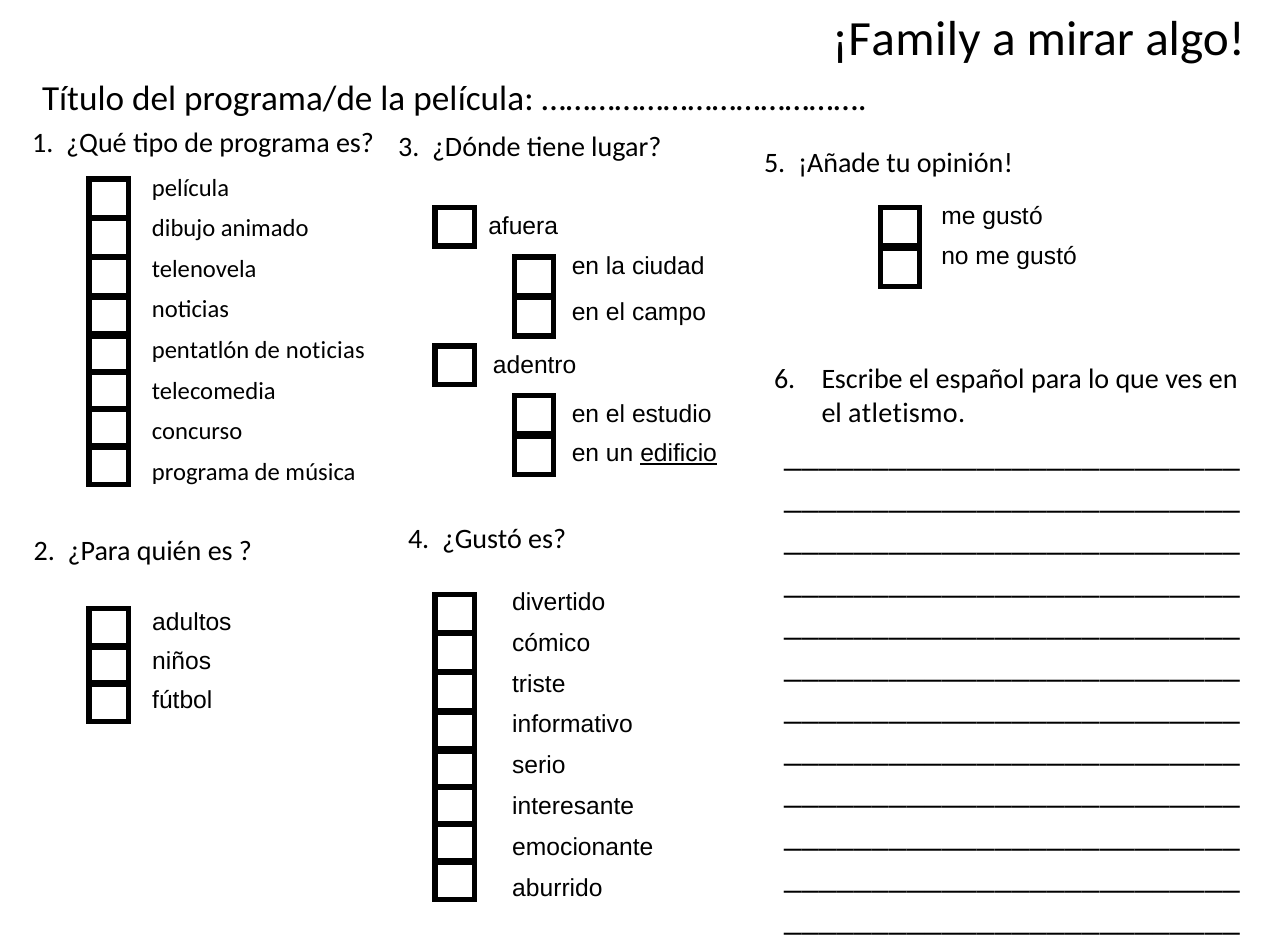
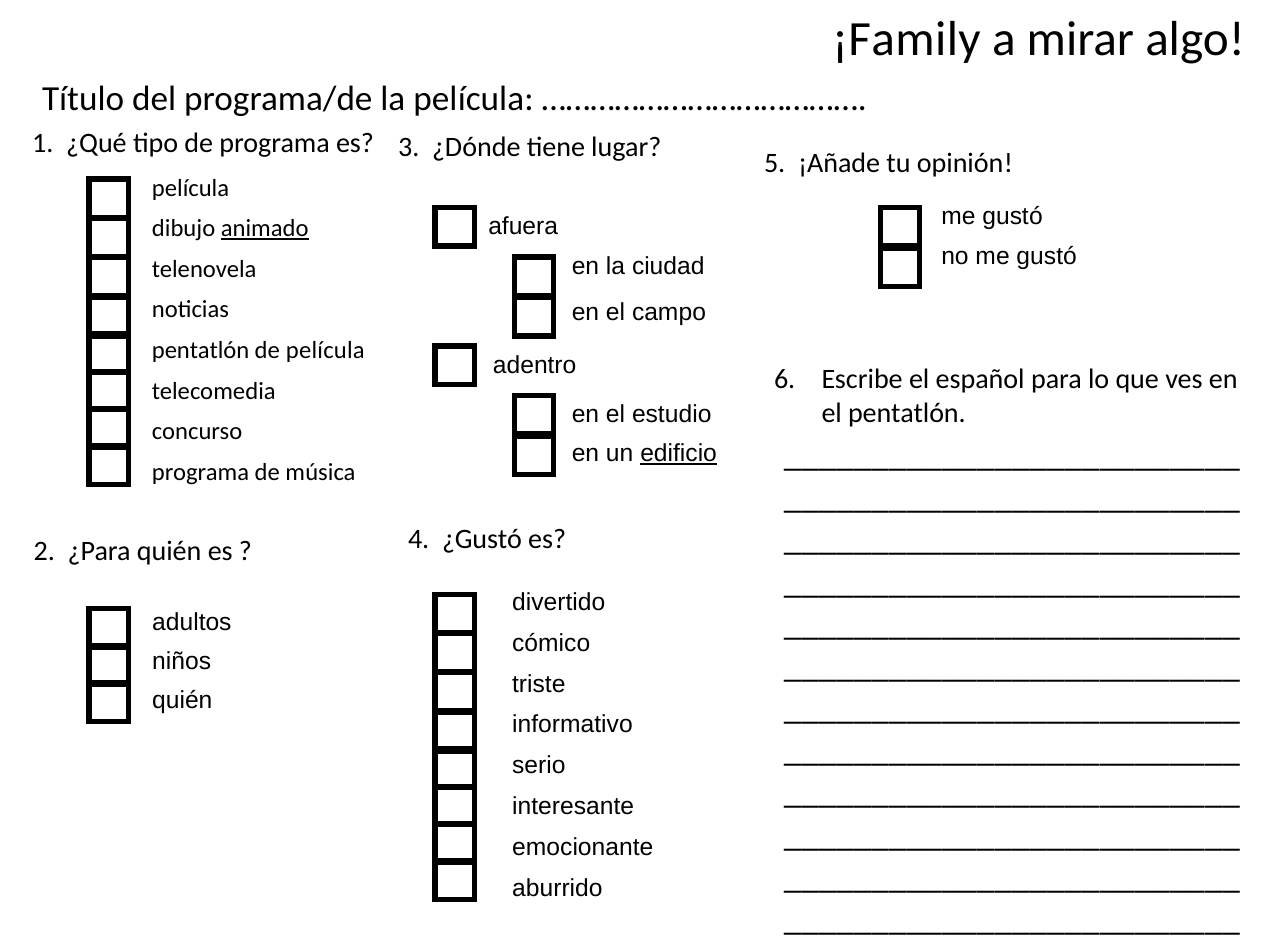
animado underline: none -> present
de noticias: noticias -> película
el atletismo: atletismo -> pentatlón
fútbol at (182, 700): fútbol -> quién
